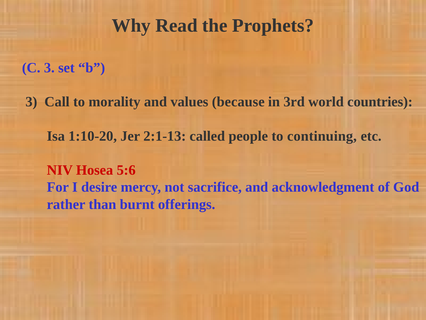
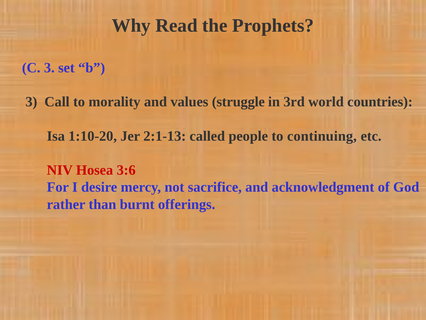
because: because -> struggle
5:6: 5:6 -> 3:6
